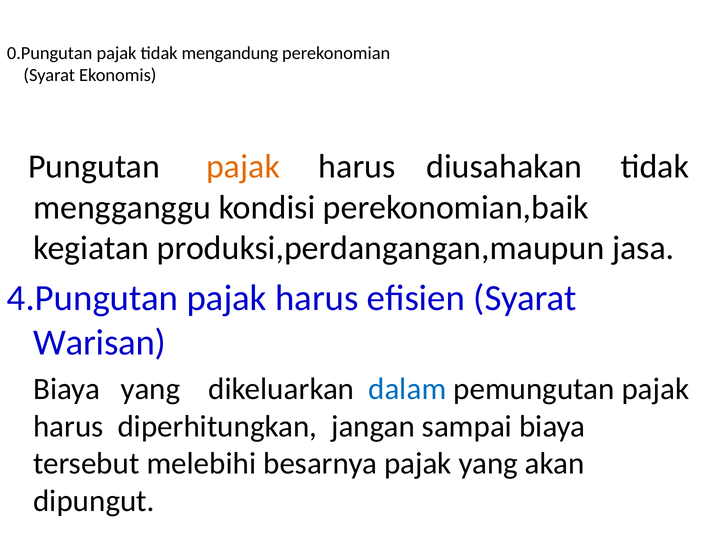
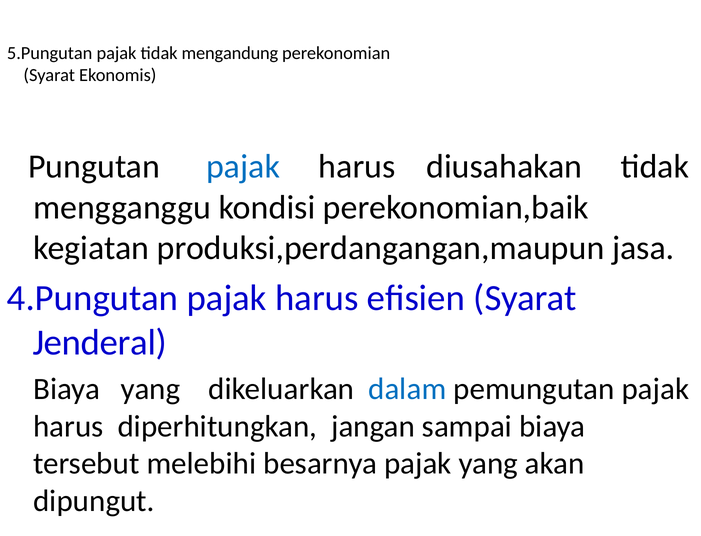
0.Pungutan: 0.Pungutan -> 5.Pungutan
pajak at (243, 167) colour: orange -> blue
Warisan: Warisan -> Jenderal
